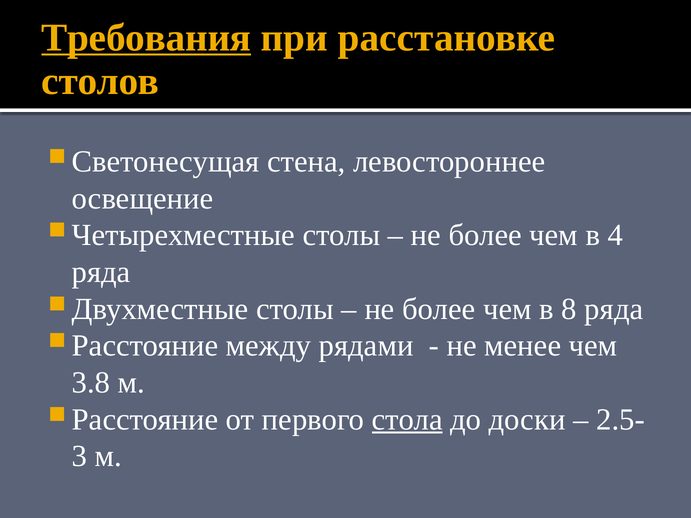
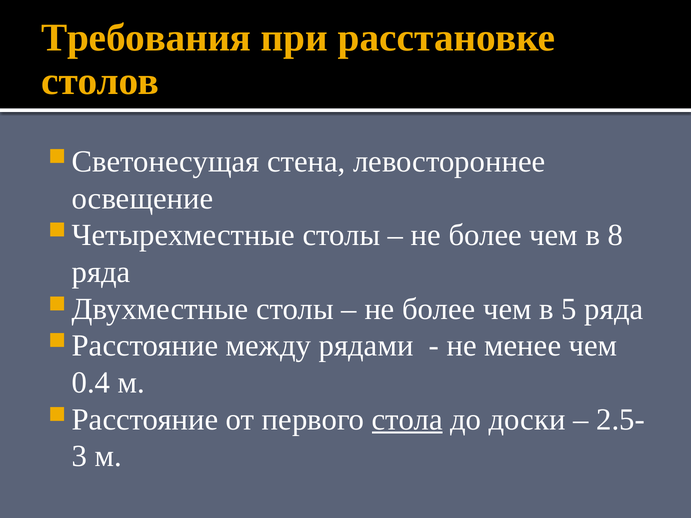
Требования underline: present -> none
4: 4 -> 8
8: 8 -> 5
3.8: 3.8 -> 0.4
